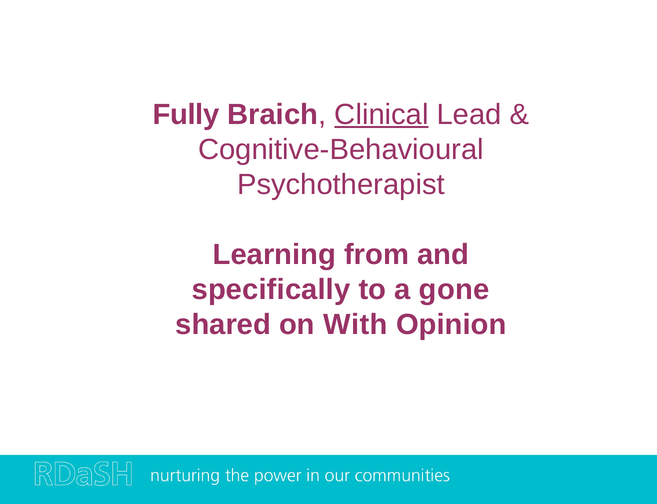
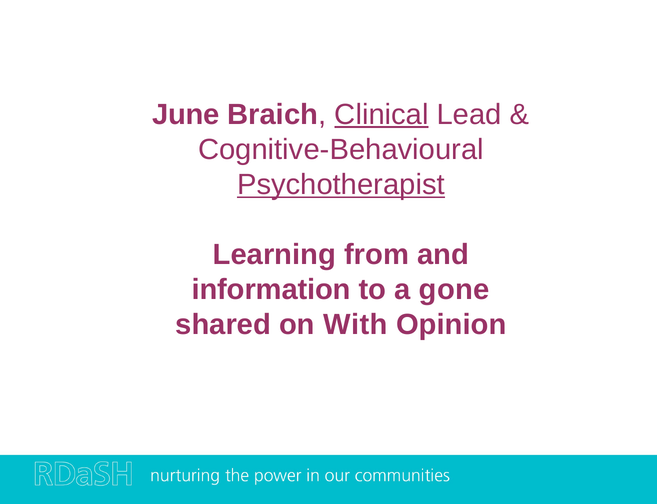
Fully: Fully -> June
Psychotherapist underline: none -> present
specifically: specifically -> information
